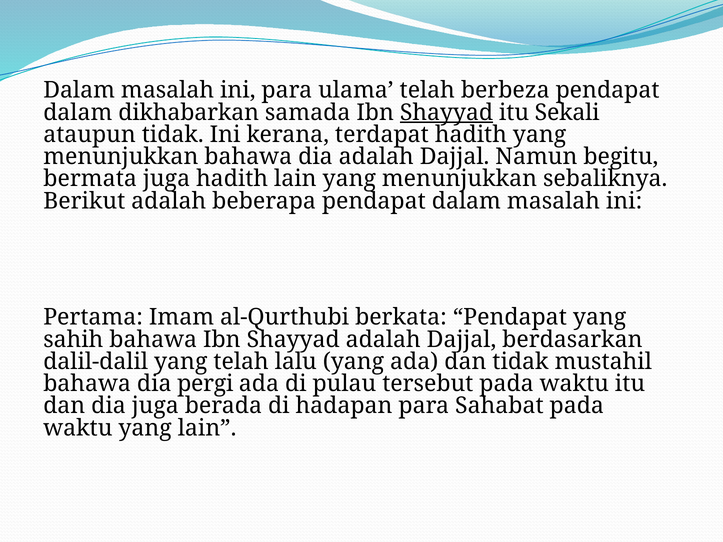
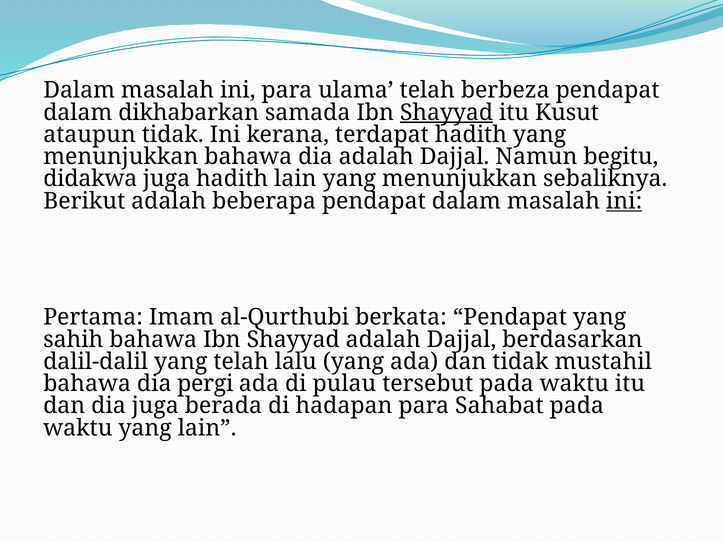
Sekali: Sekali -> Kusut
bermata: bermata -> didakwa
ini at (624, 201) underline: none -> present
